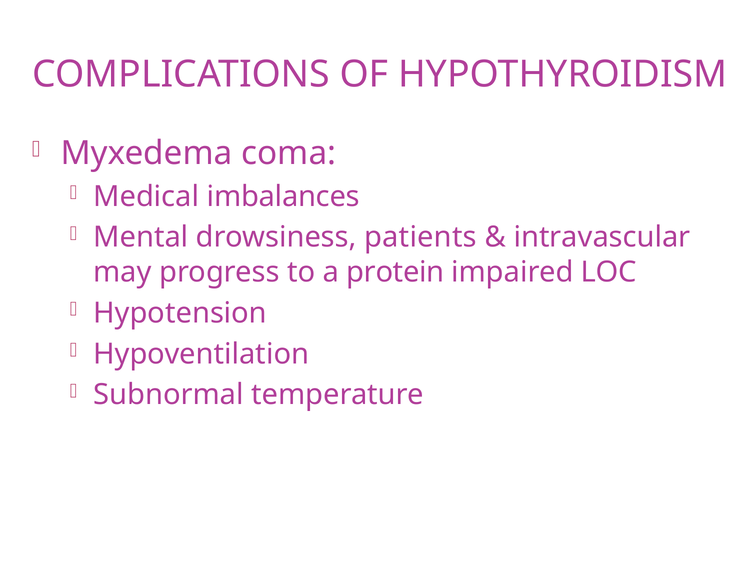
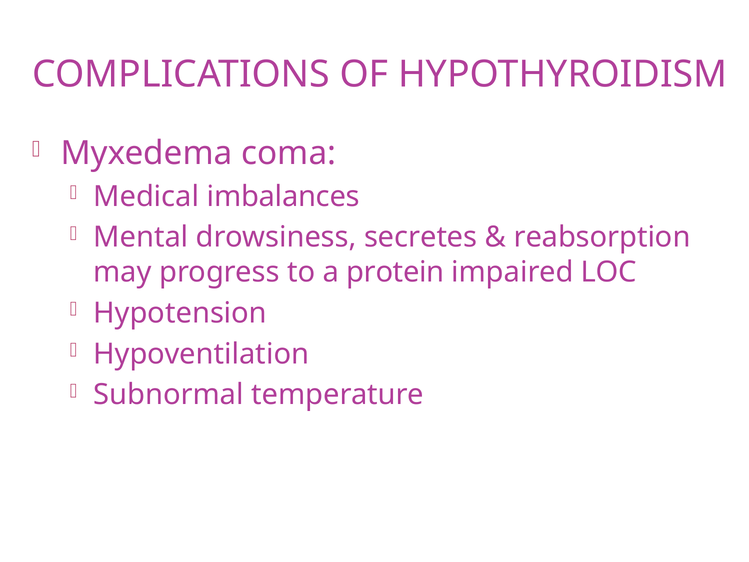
patients: patients -> secretes
intravascular: intravascular -> reabsorption
